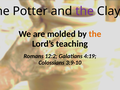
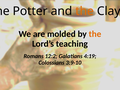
the at (85, 11) colour: purple -> orange
